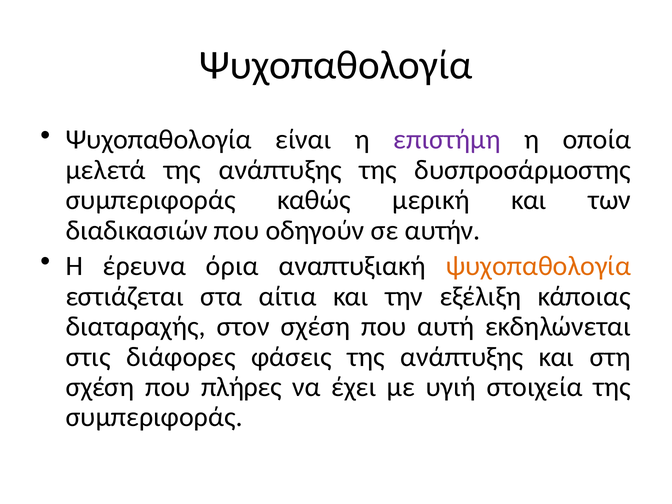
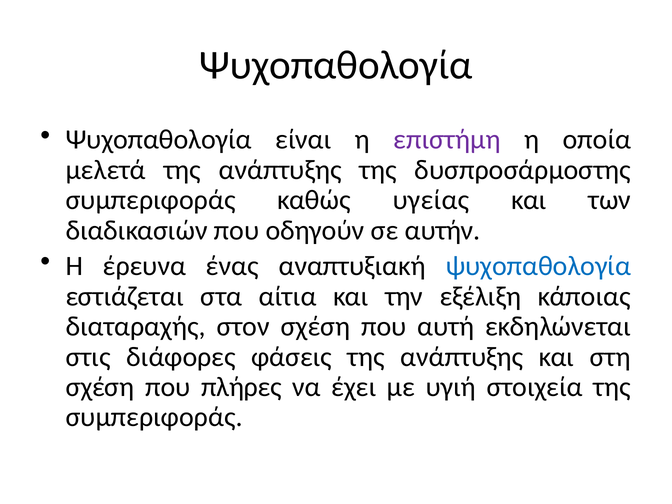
μερική: μερική -> υγείας
όρια: όρια -> ένας
ψυχοπαθολογία at (538, 266) colour: orange -> blue
